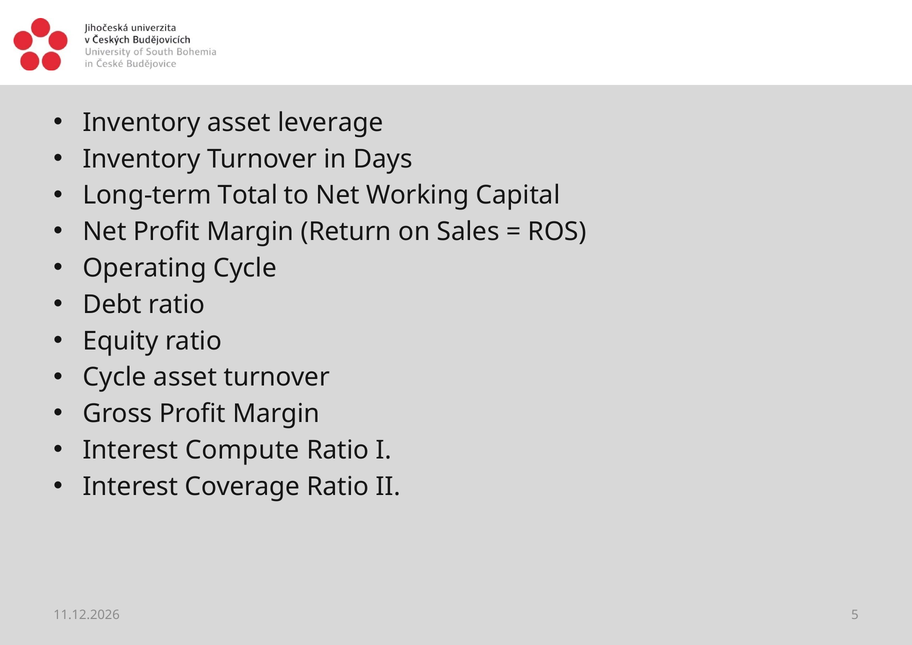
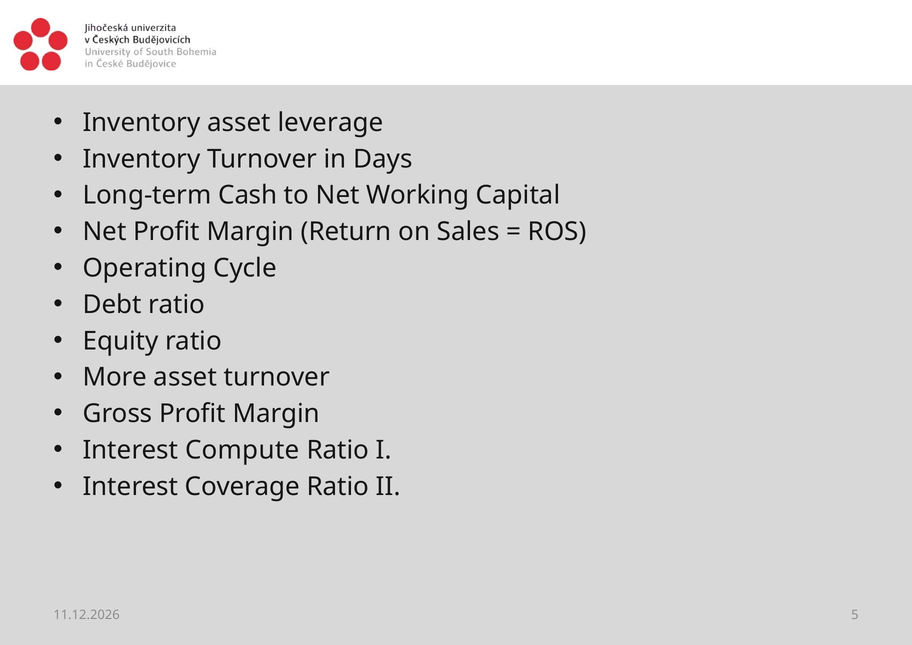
Total: Total -> Cash
Cycle at (115, 377): Cycle -> More
